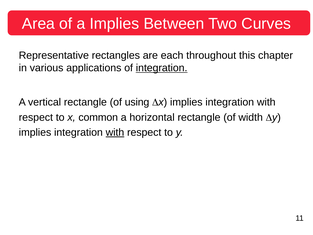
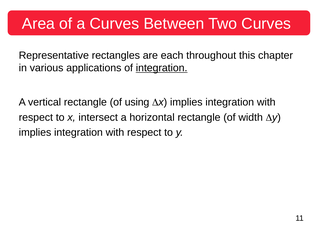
a Implies: Implies -> Curves
common: common -> intersect
with at (115, 132) underline: present -> none
